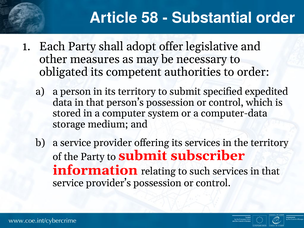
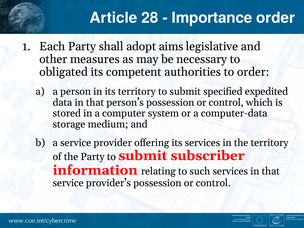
58: 58 -> 28
Substantial: Substantial -> Importance
offer: offer -> aims
